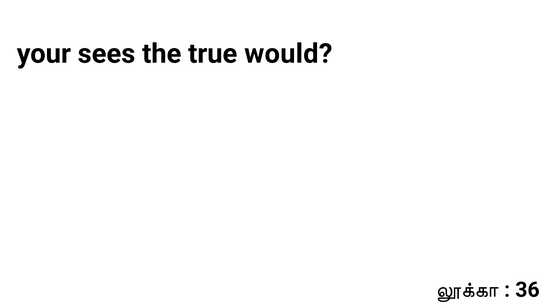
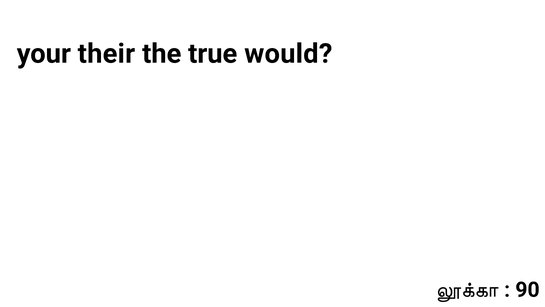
sees: sees -> their
36: 36 -> 90
